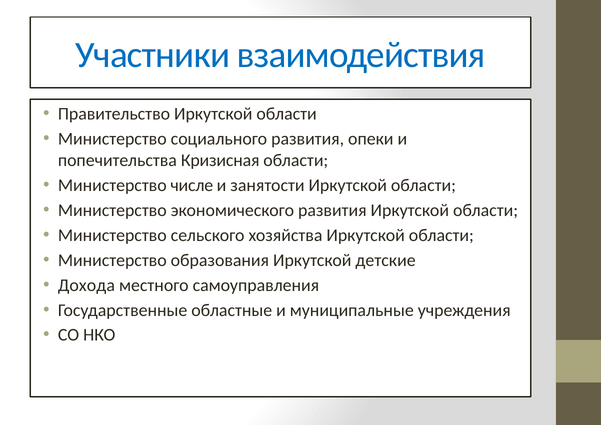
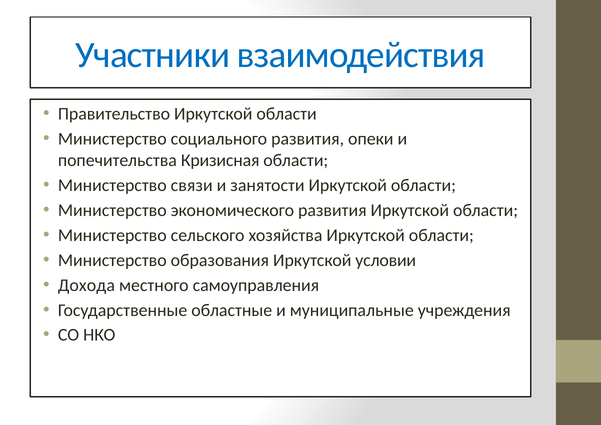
числе: числе -> связи
детские: детские -> условии
